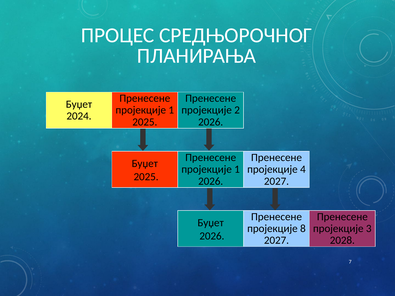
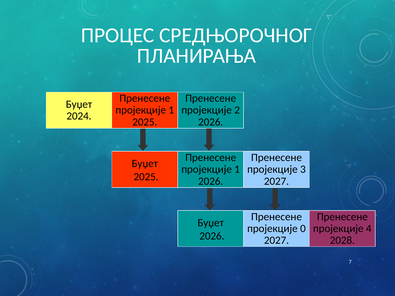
4: 4 -> 3
8: 8 -> 0
3: 3 -> 4
